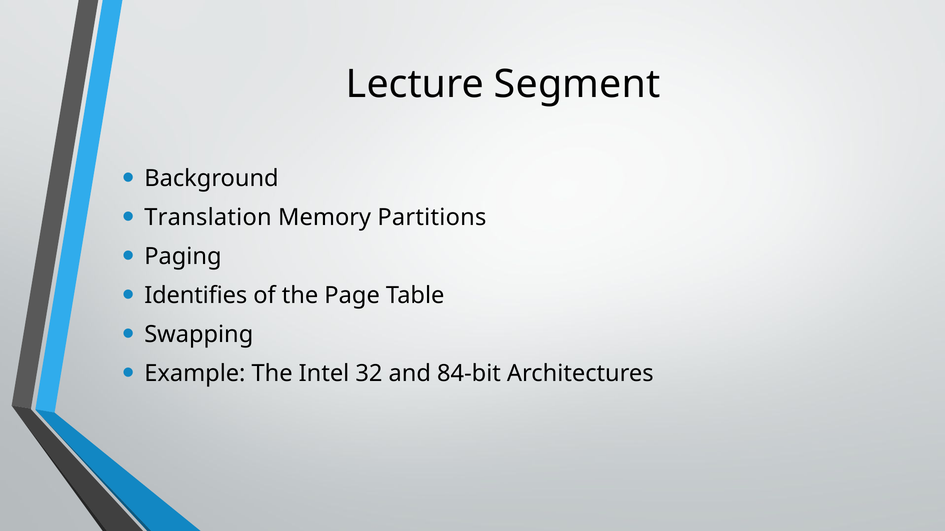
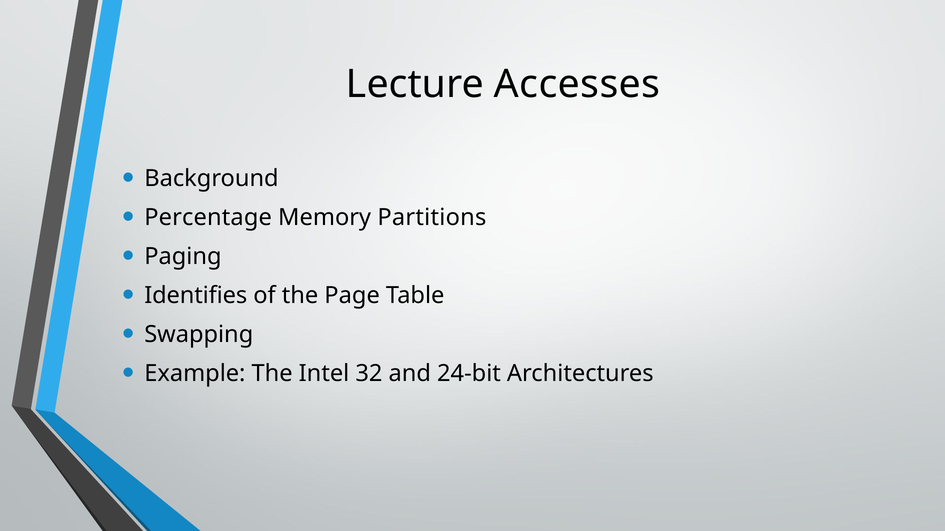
Segment: Segment -> Accesses
Translation: Translation -> Percentage
84-bit: 84-bit -> 24-bit
